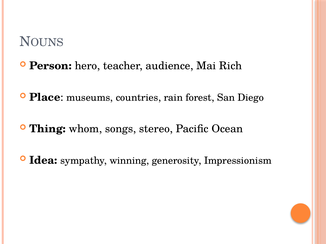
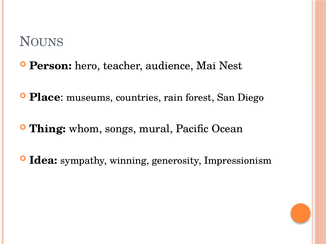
Rich: Rich -> Nest
stereo: stereo -> mural
